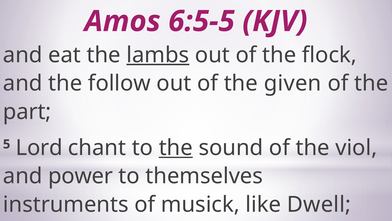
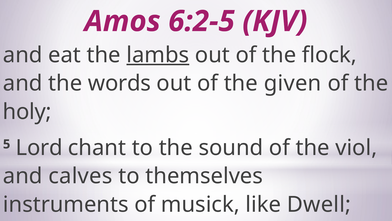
6:5-5: 6:5-5 -> 6:2-5
follow: follow -> words
part: part -> holy
the at (176, 147) underline: present -> none
power: power -> calves
